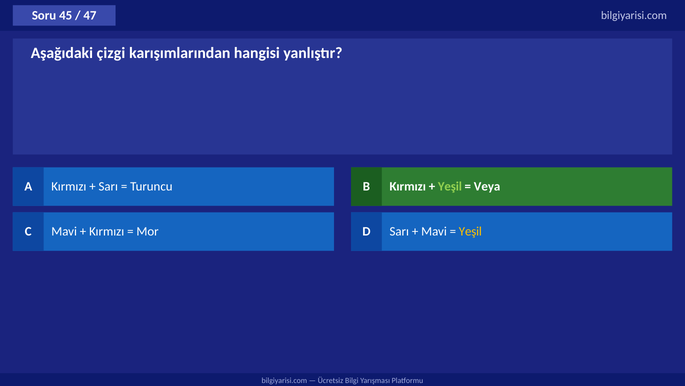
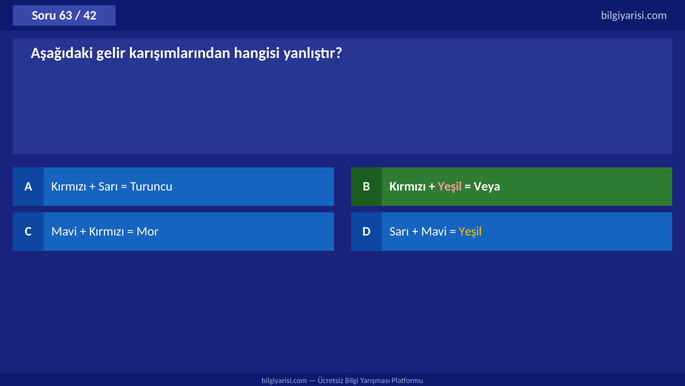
45: 45 -> 63
47: 47 -> 42
çizgi: çizgi -> gelir
Yeşil at (450, 186) colour: light green -> pink
